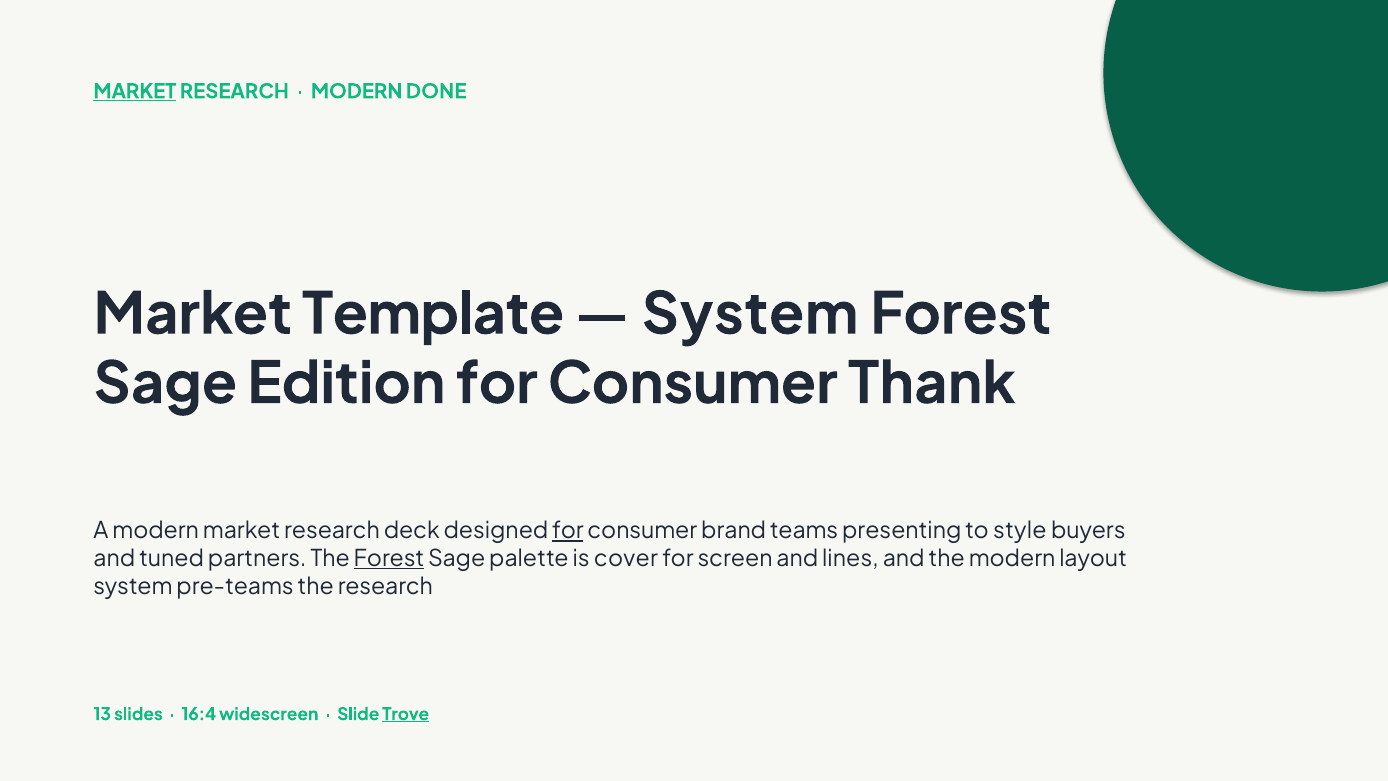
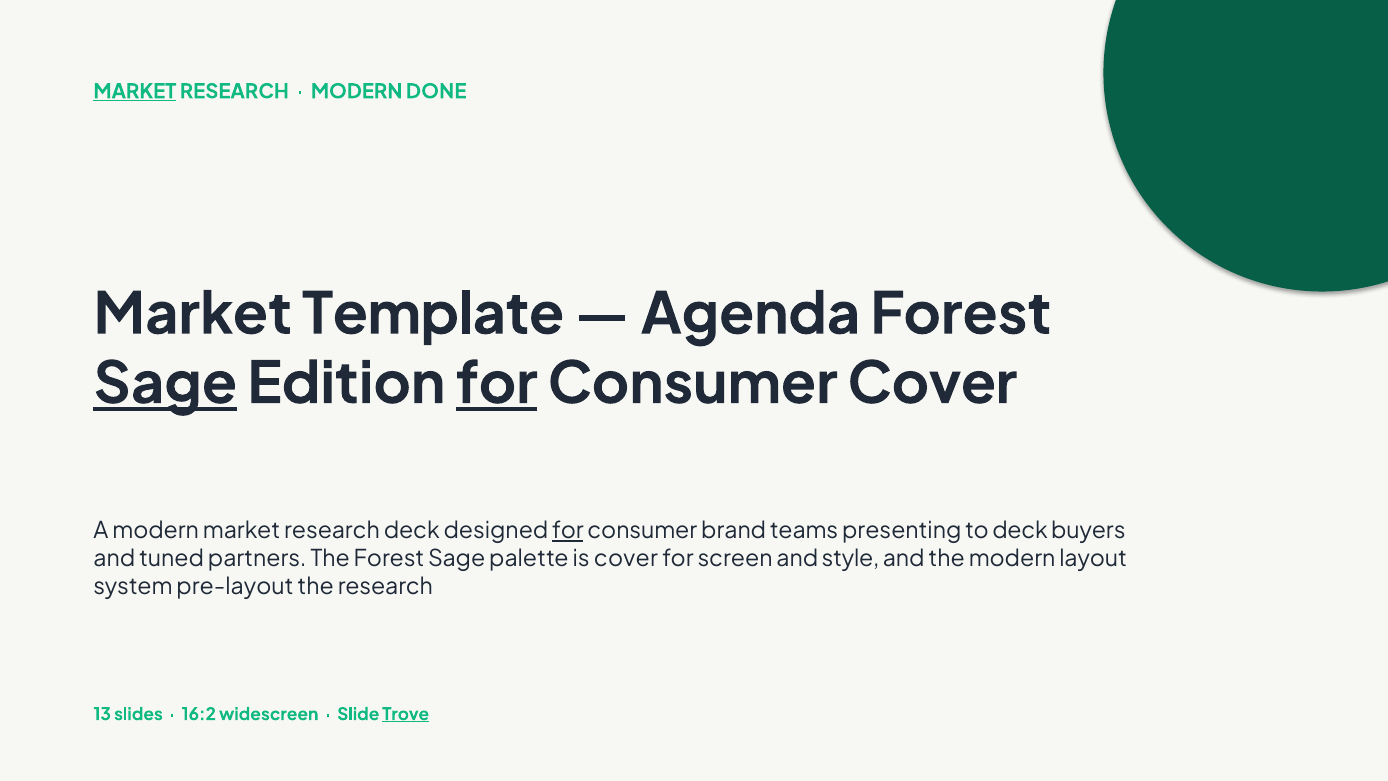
System at (750, 314): System -> Agenda
Sage at (165, 384) underline: none -> present
for at (497, 384) underline: none -> present
Consumer Thank: Thank -> Cover
to style: style -> deck
Forest at (389, 558) underline: present -> none
lines: lines -> style
pre-teams: pre-teams -> pre-layout
16:4: 16:4 -> 16:2
